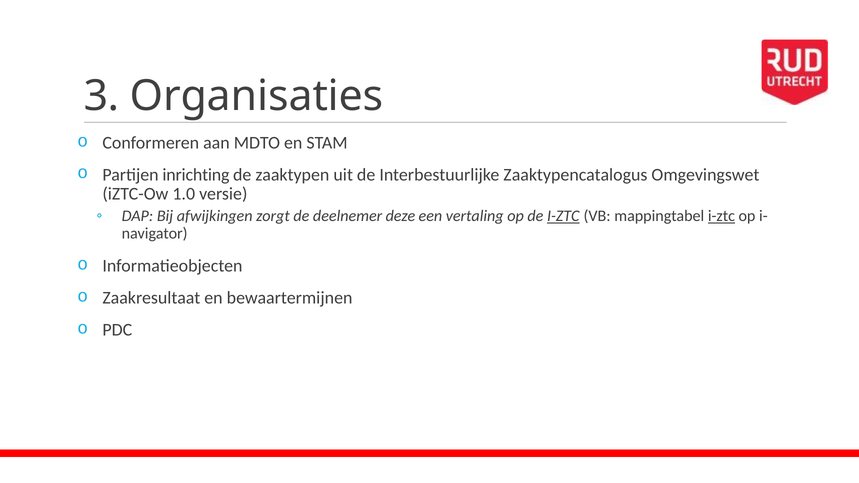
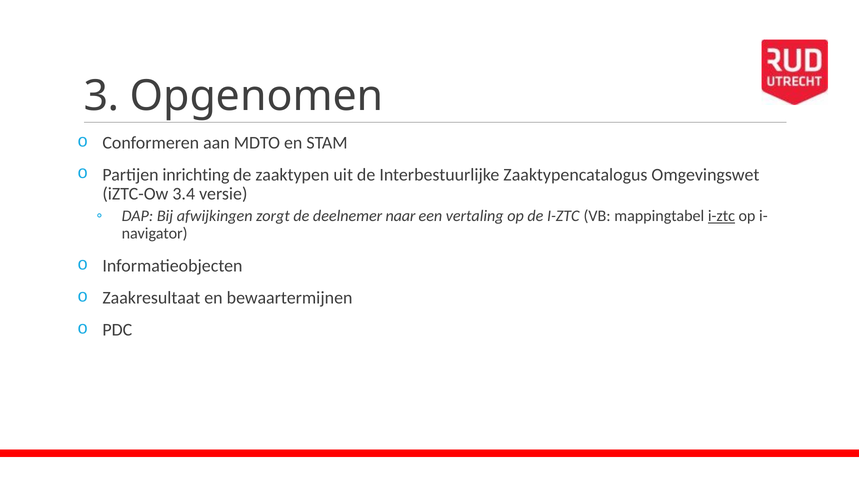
Organisaties: Organisaties -> Opgenomen
1.0: 1.0 -> 3.4
deze: deze -> naar
I-ZTC at (563, 216) underline: present -> none
